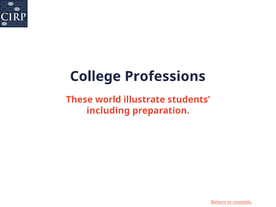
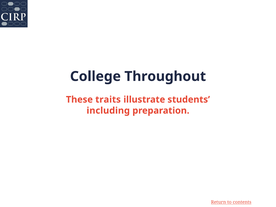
Professions: Professions -> Throughout
world: world -> traits
